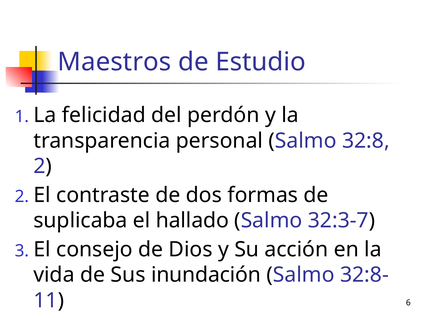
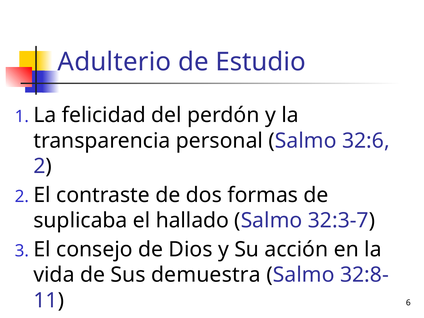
Maestros: Maestros -> Adulterio
32:8: 32:8 -> 32:6
inundación: inundación -> demuestra
